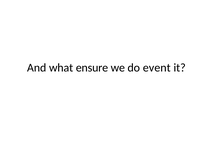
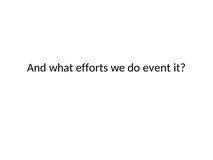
ensure: ensure -> efforts
